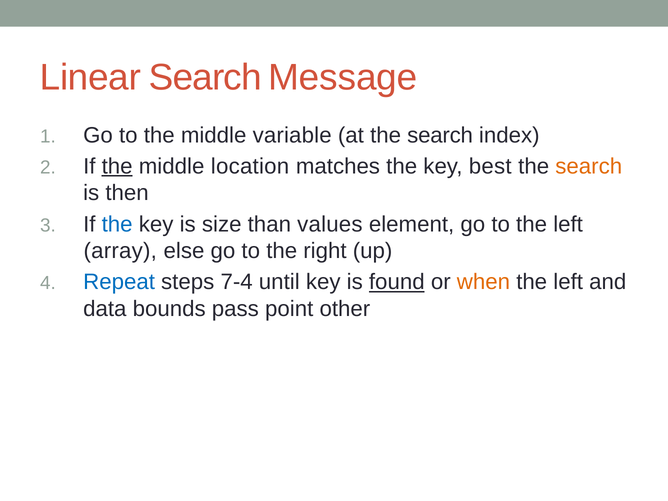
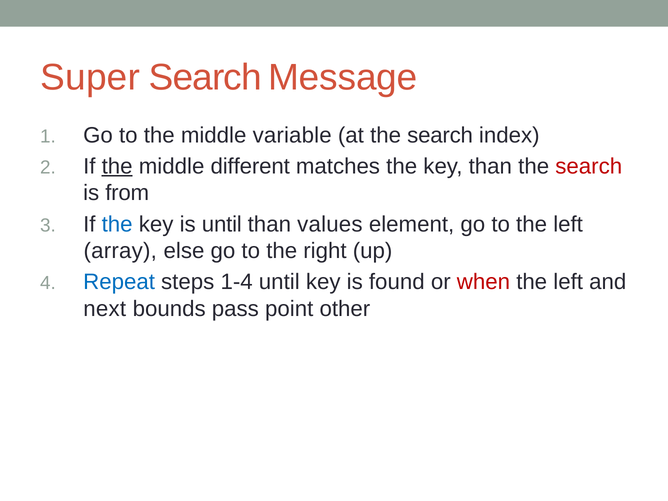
Linear: Linear -> Super
location: location -> different
key best: best -> than
search at (589, 166) colour: orange -> red
then: then -> from
is size: size -> until
7-4: 7-4 -> 1-4
found underline: present -> none
when colour: orange -> red
data: data -> next
